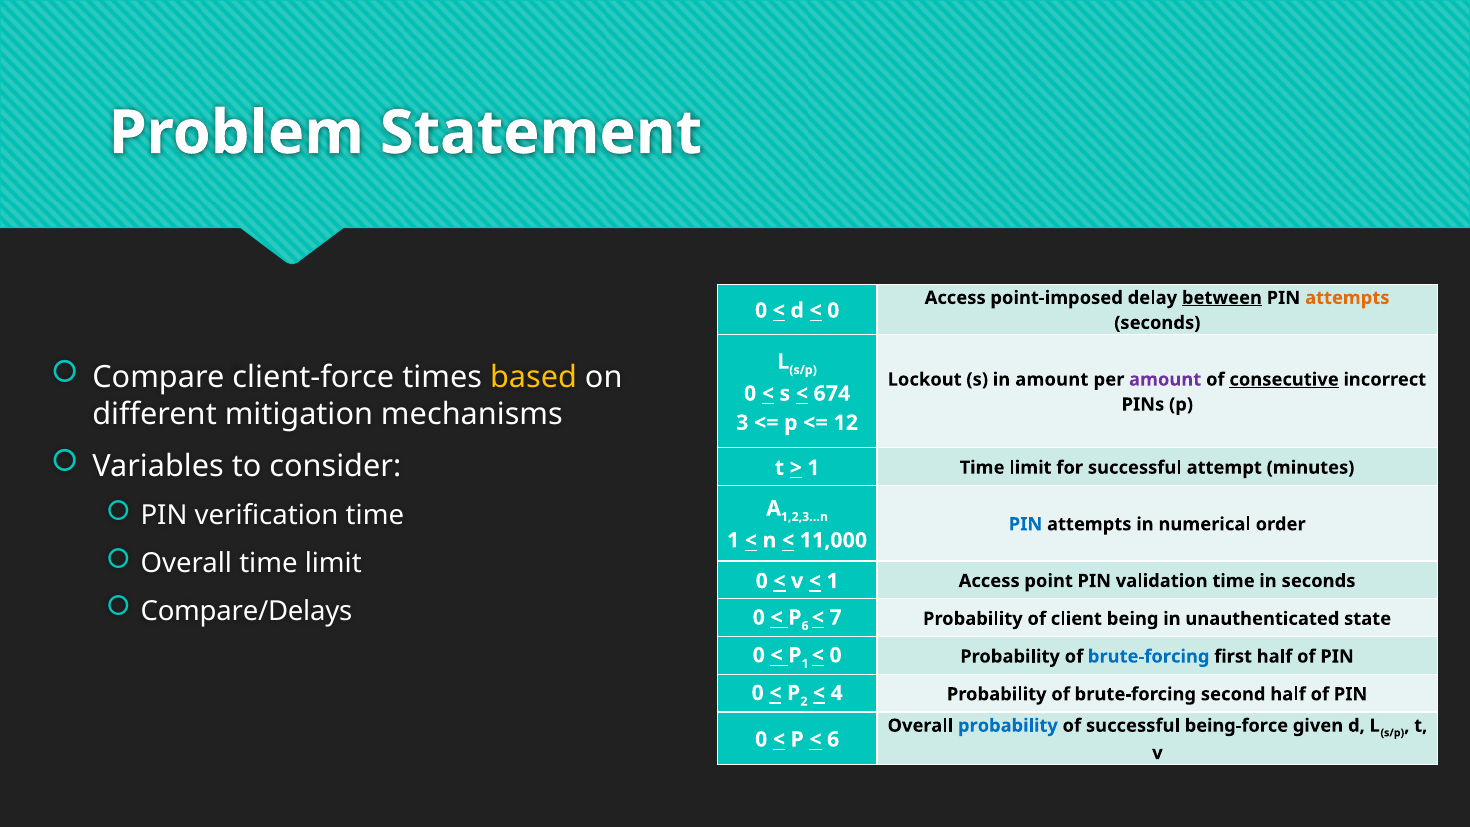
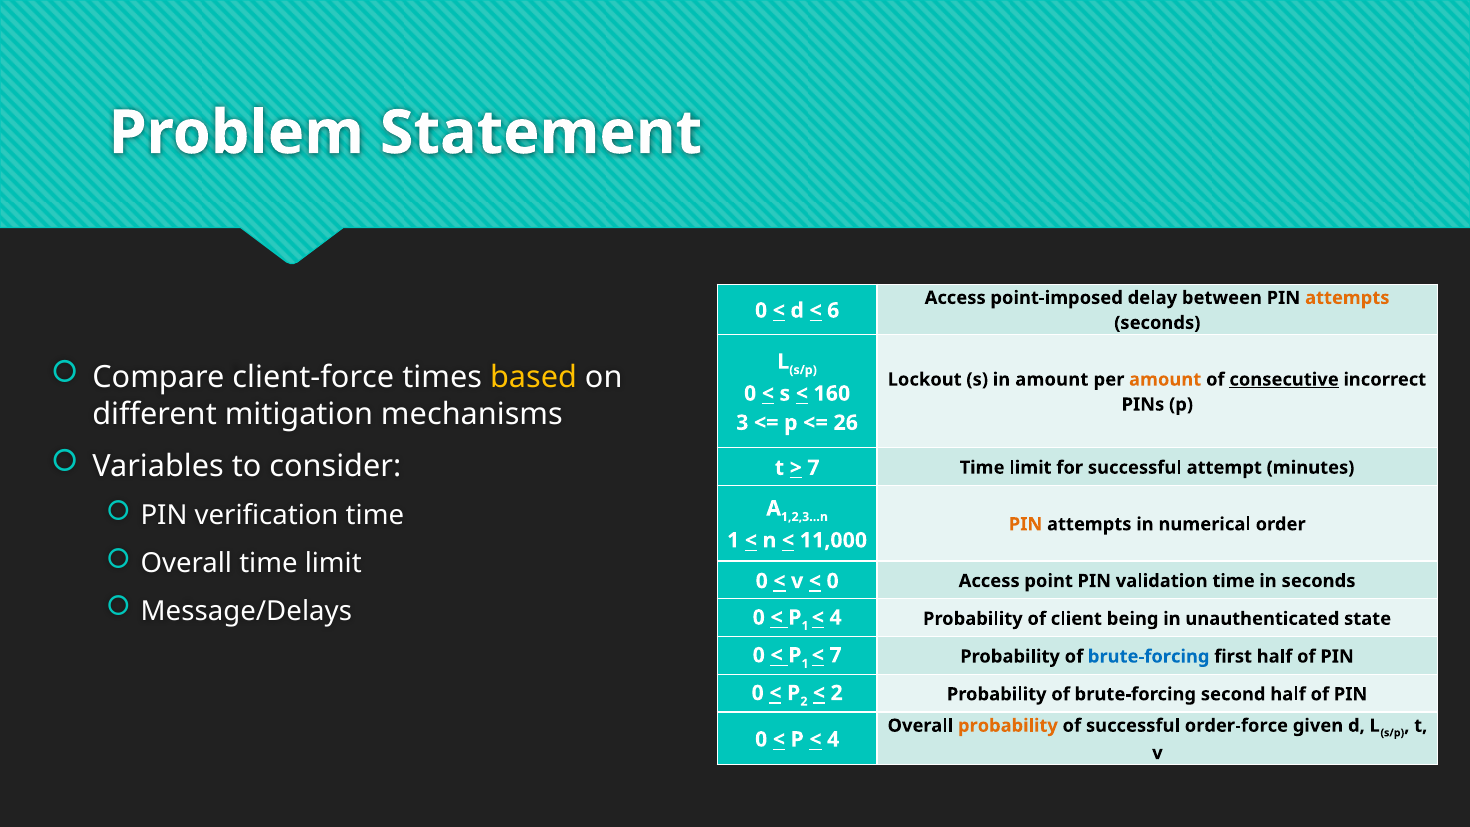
between underline: present -> none
0 at (833, 310): 0 -> 6
amount at (1165, 379) colour: purple -> orange
674: 674 -> 160
12: 12 -> 26
1 at (813, 468): 1 -> 7
PIN at (1026, 524) colour: blue -> orange
1 at (833, 581): 1 -> 0
Compare/Delays: Compare/Delays -> Message/Delays
6 at (805, 626): 6 -> 1
7 at (836, 617): 7 -> 4
0 at (836, 655): 0 -> 7
4 at (837, 693): 4 -> 2
probability at (1008, 726) colour: blue -> orange
being-force: being-force -> order-force
6 at (833, 739): 6 -> 4
